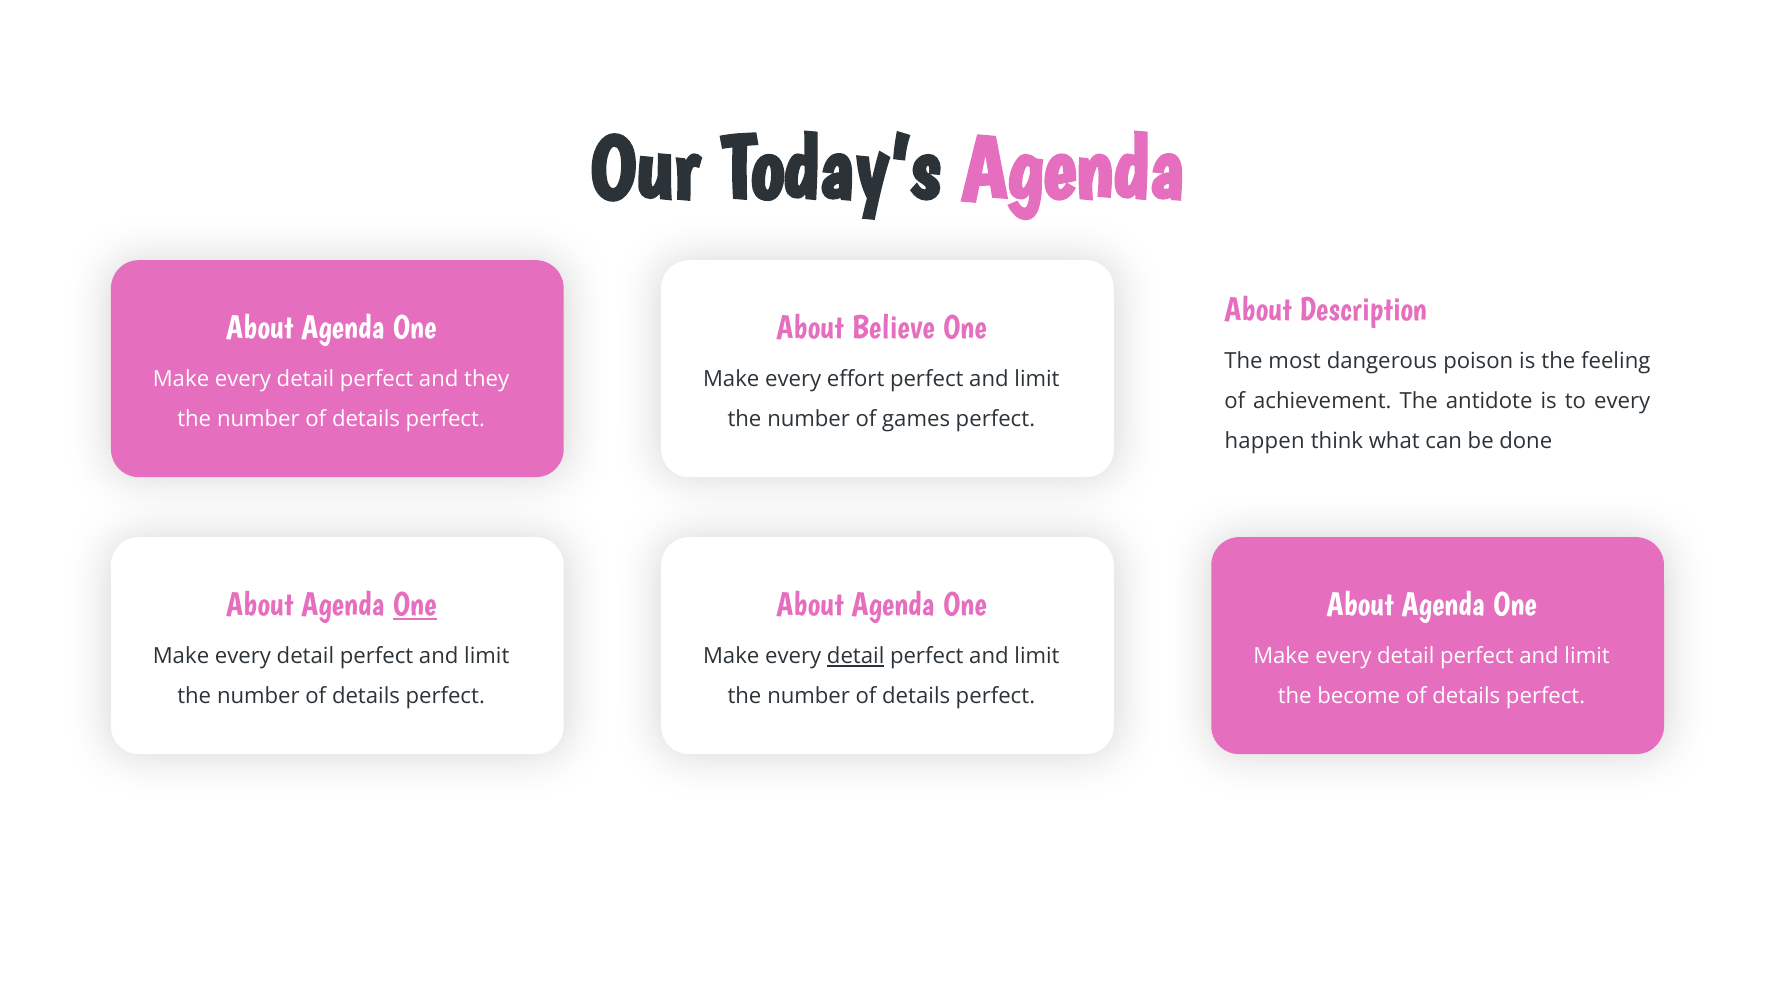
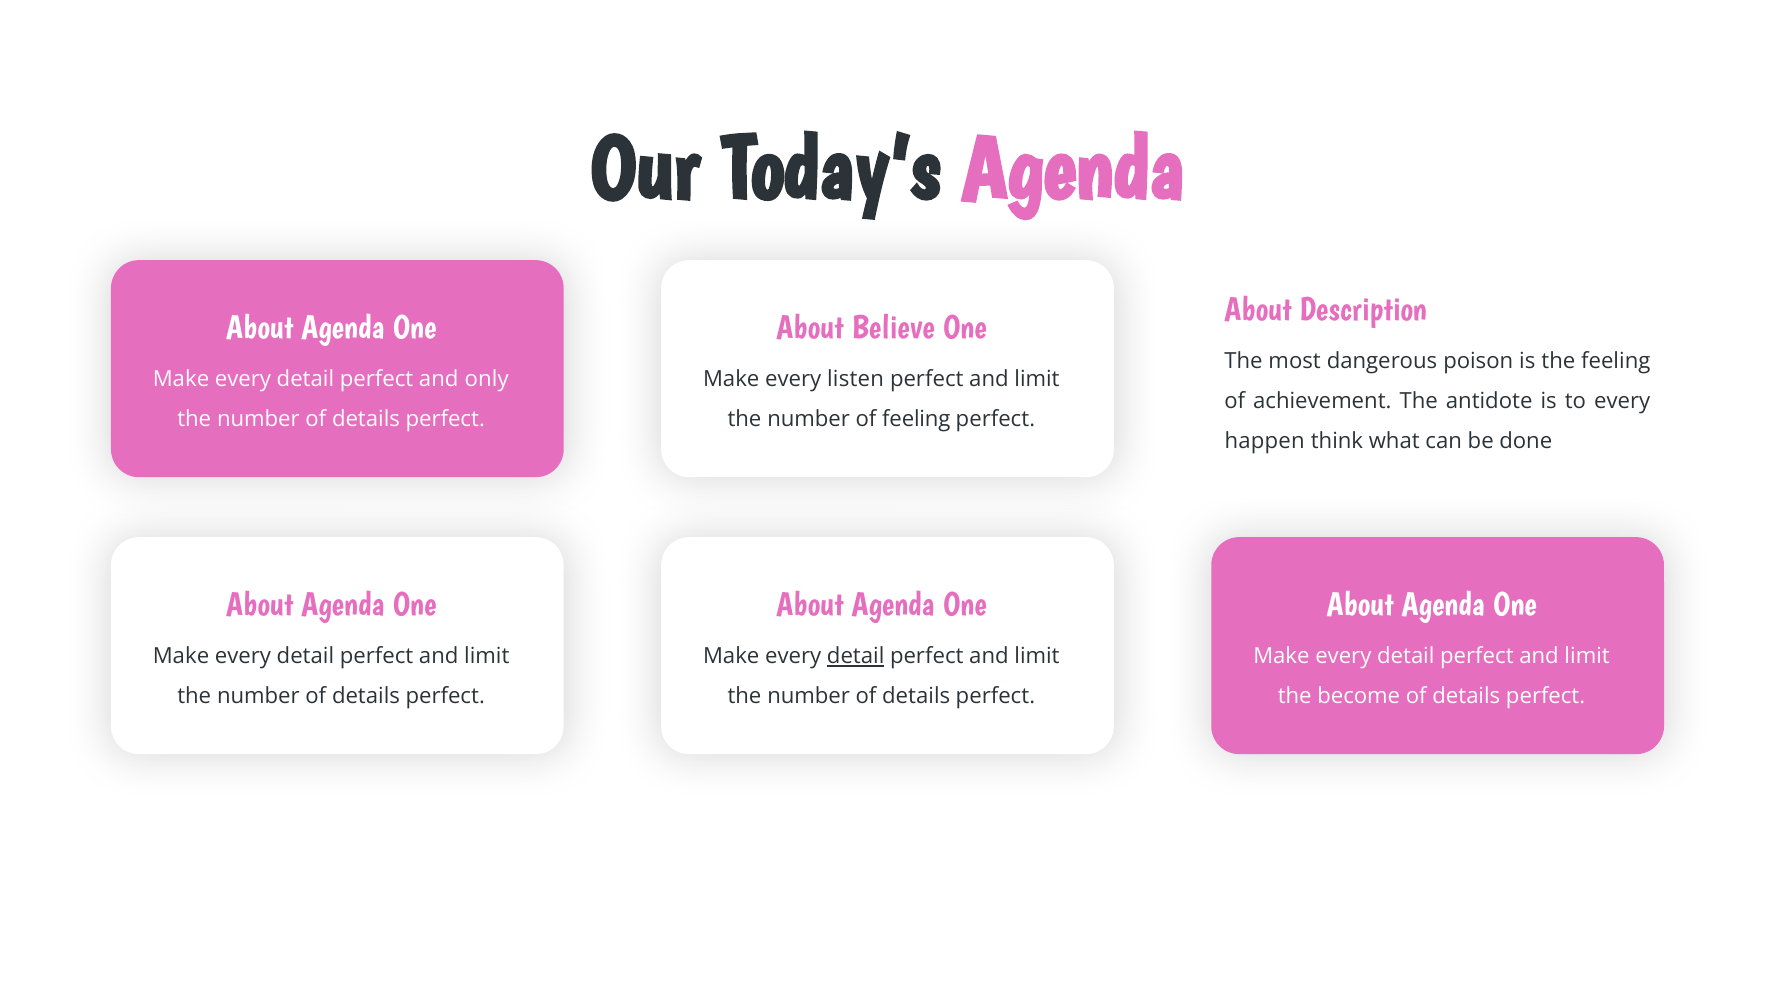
they: they -> only
effort: effort -> listen
of games: games -> feeling
One at (415, 604) underline: present -> none
